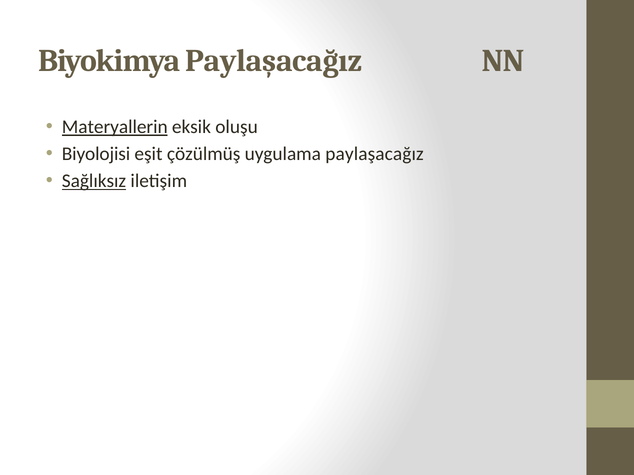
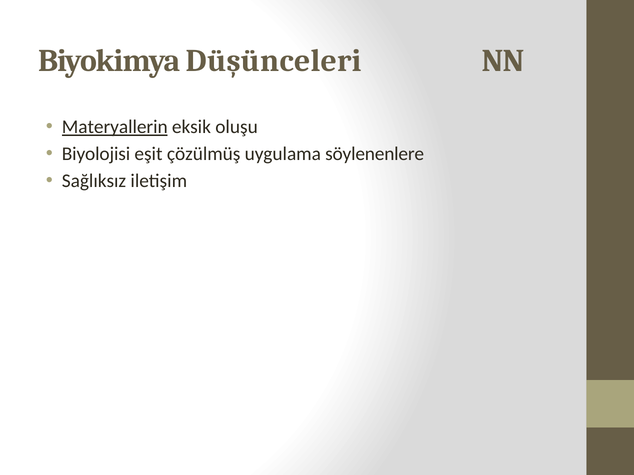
Biyokimya Paylaşacağız: Paylaşacağız -> Düşünceleri
uygulama paylaşacağız: paylaşacağız -> söylenenlere
Sağlıksız underline: present -> none
